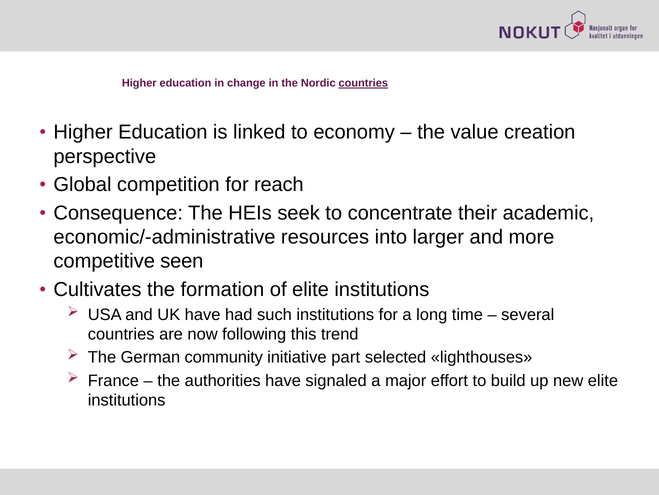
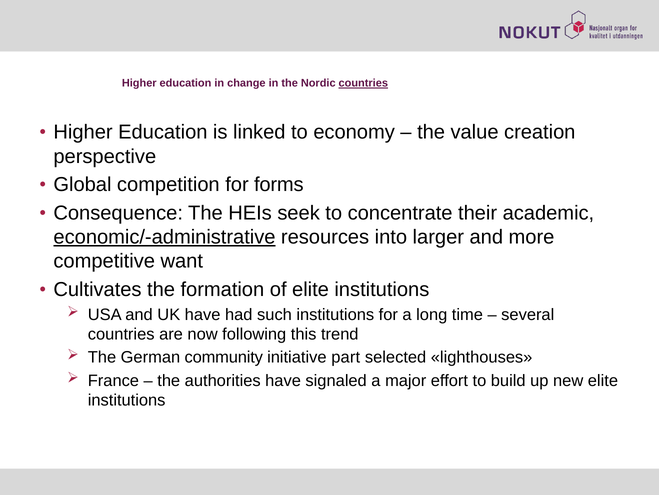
reach: reach -> forms
economic/-administrative underline: none -> present
seen: seen -> want
